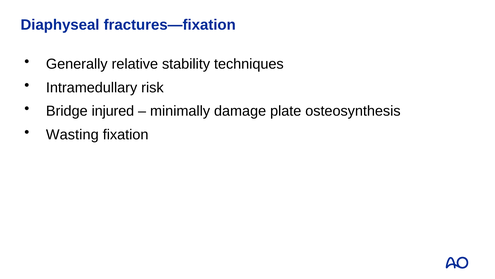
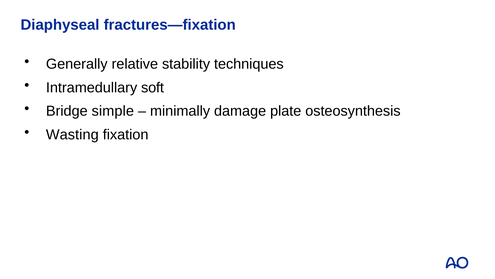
risk: risk -> soft
injured: injured -> simple
